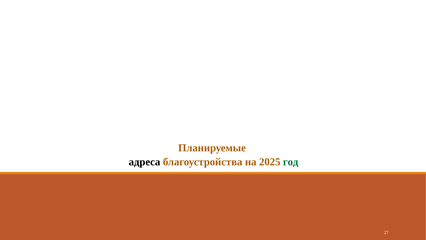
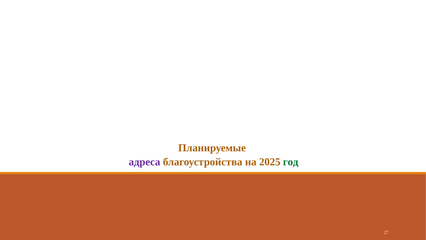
адреса colour: black -> purple
